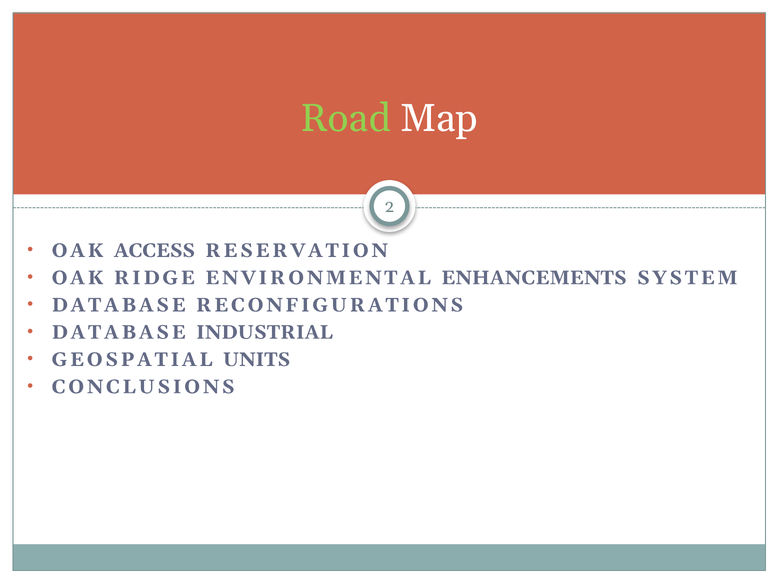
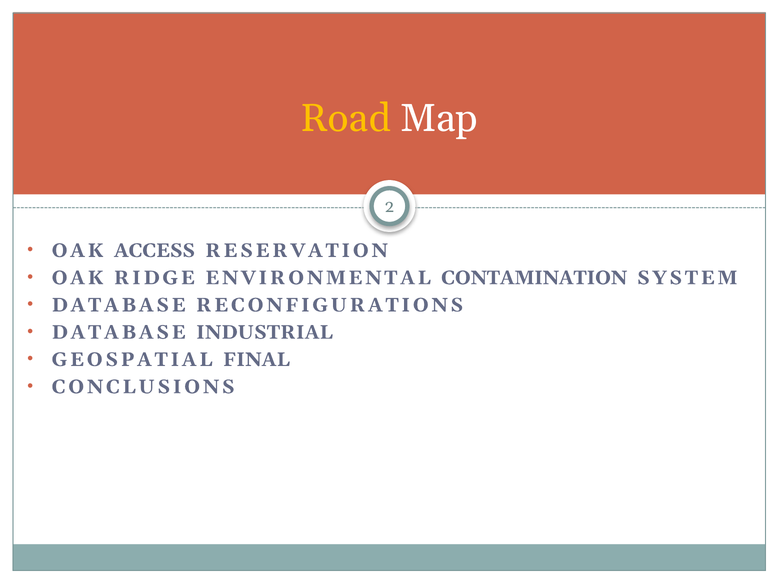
Road colour: light green -> yellow
ENHANCEMENTS: ENHANCEMENTS -> CONTAMINATION
UNITS: UNITS -> FINAL
